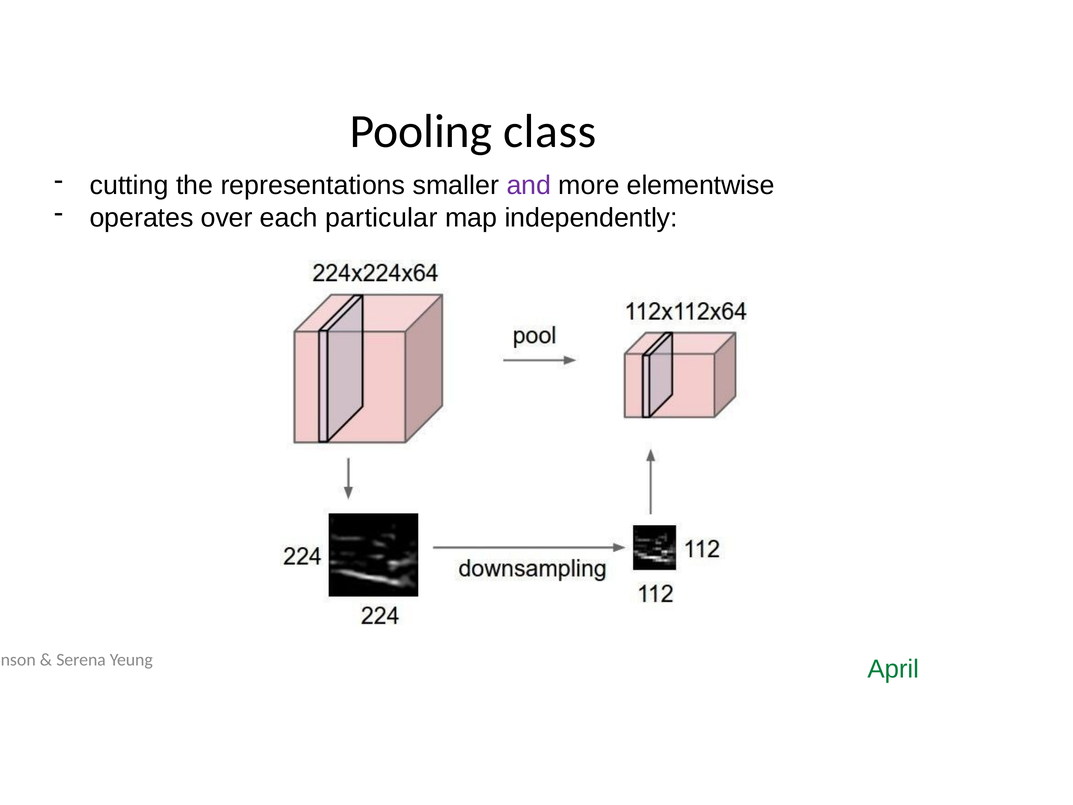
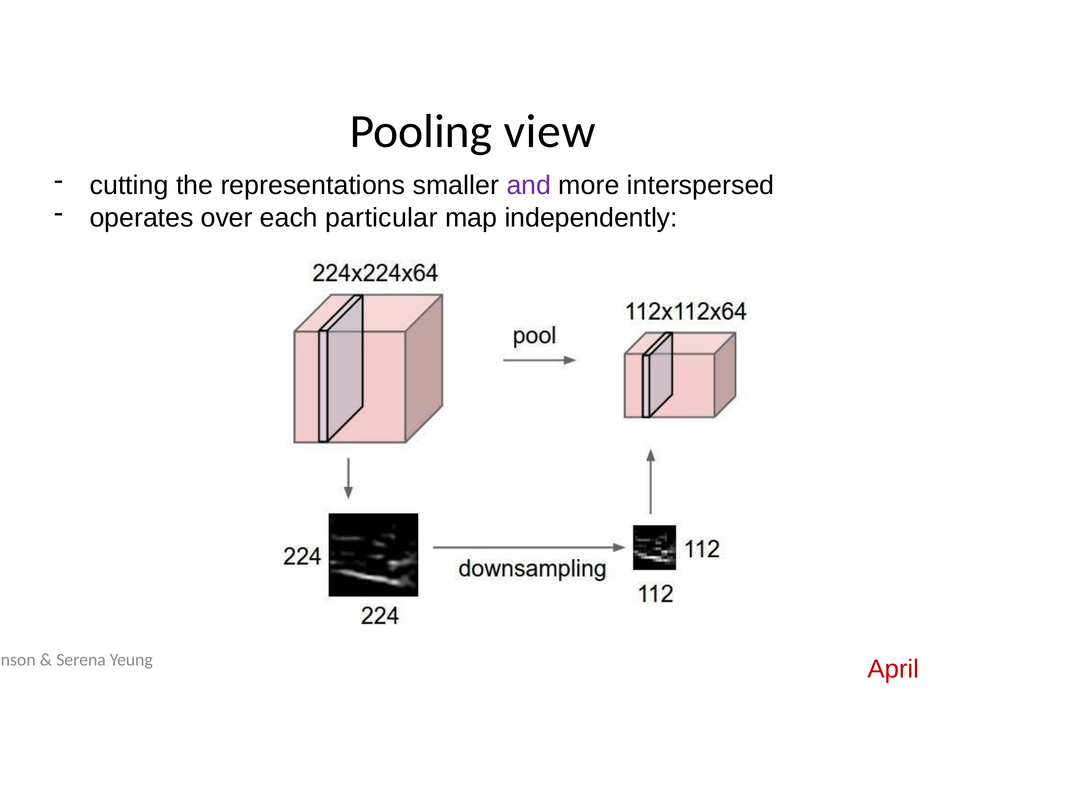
class: class -> view
elementwise: elementwise -> interspersed
April at (893, 669) colour: green -> red
